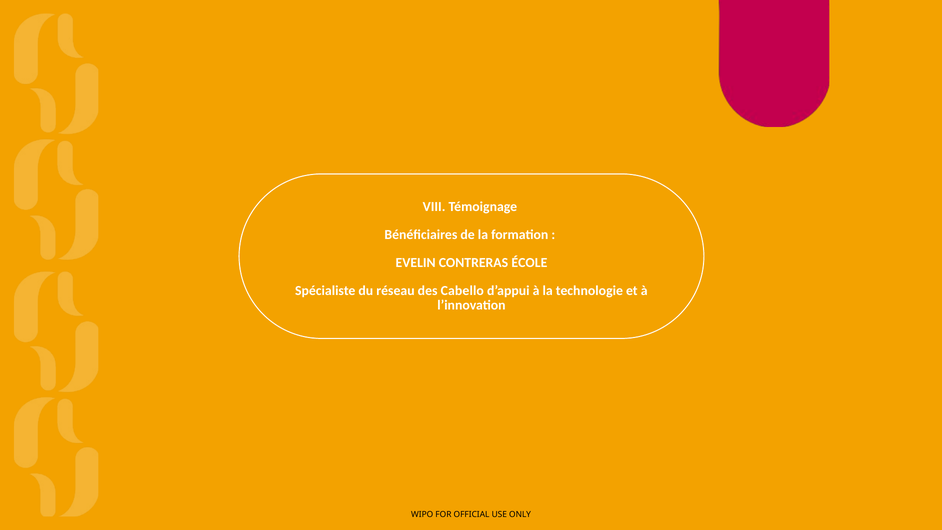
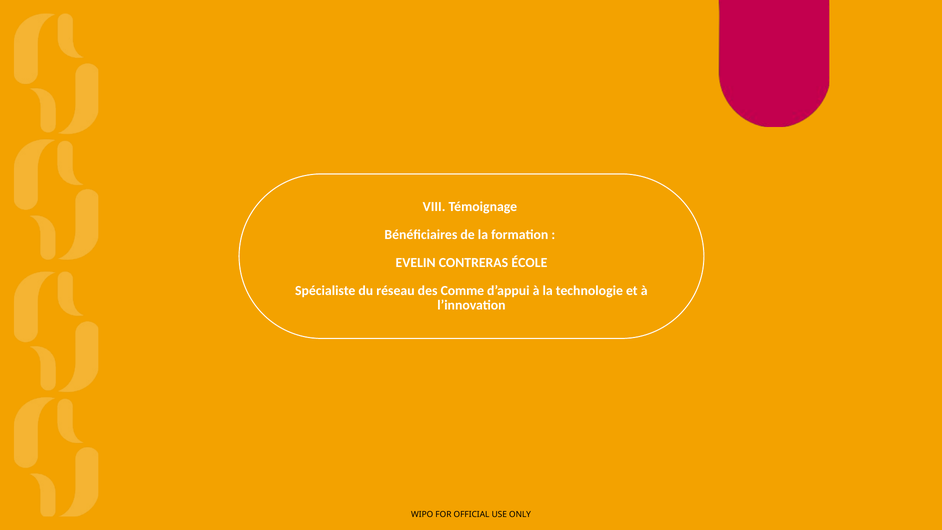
Cabello: Cabello -> Comme
